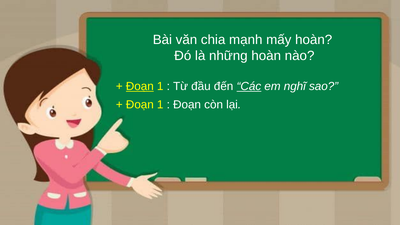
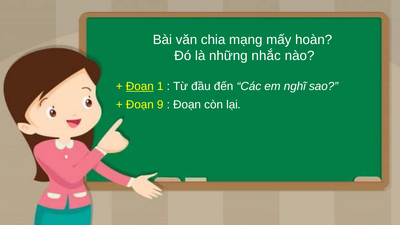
mạnh: mạnh -> mạng
những hoàn: hoàn -> nhắc
Các underline: present -> none
1 at (160, 105): 1 -> 9
